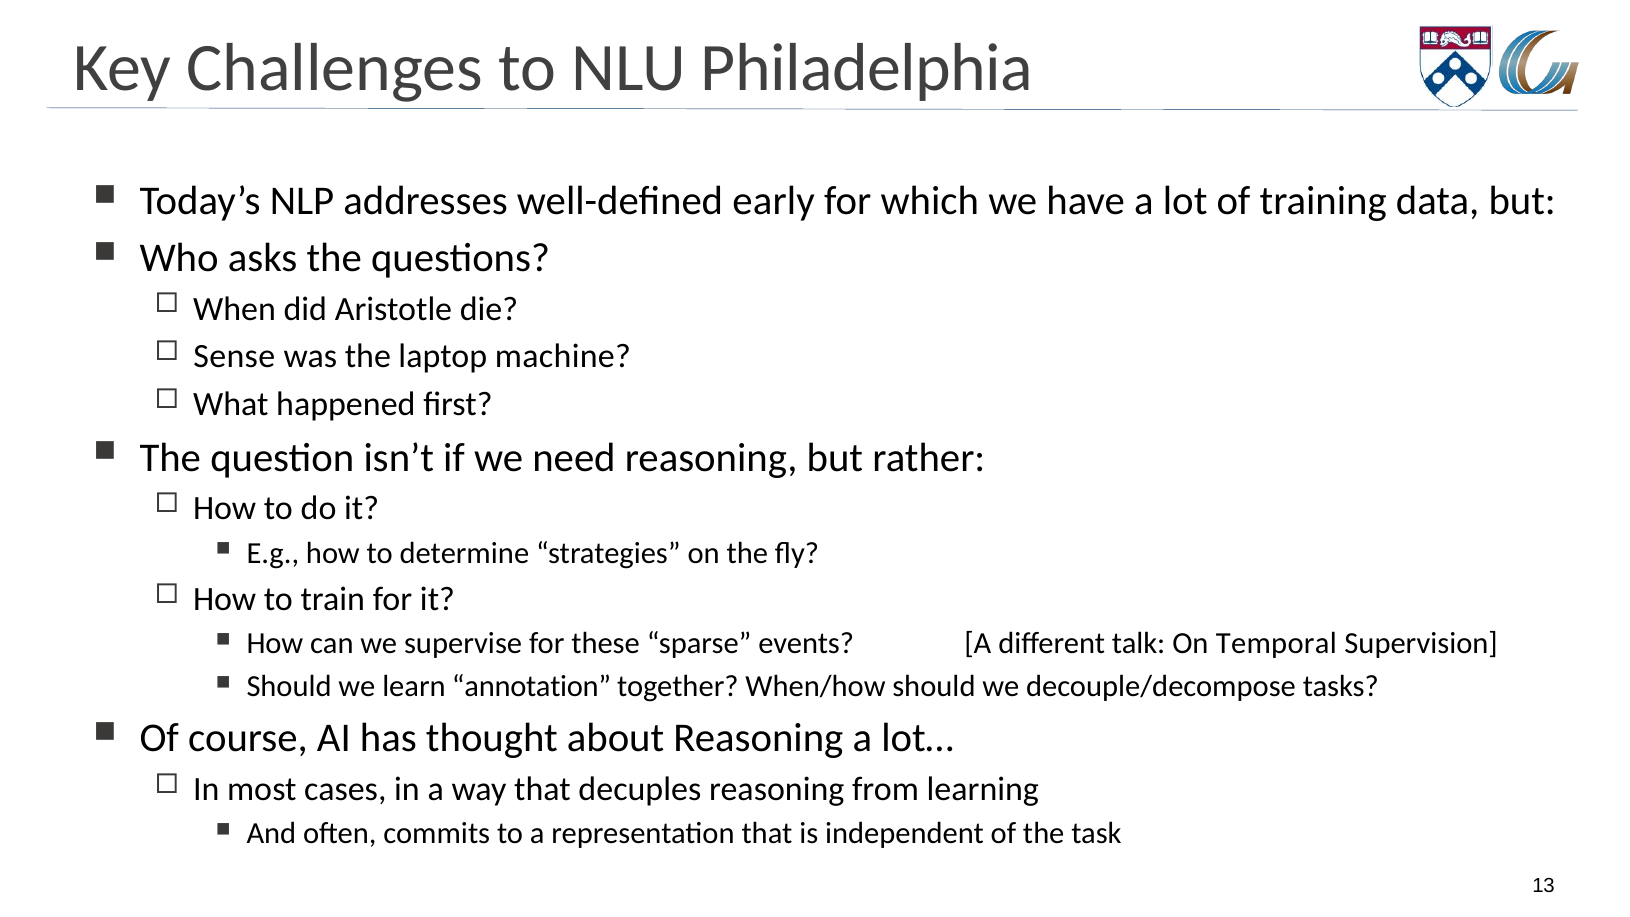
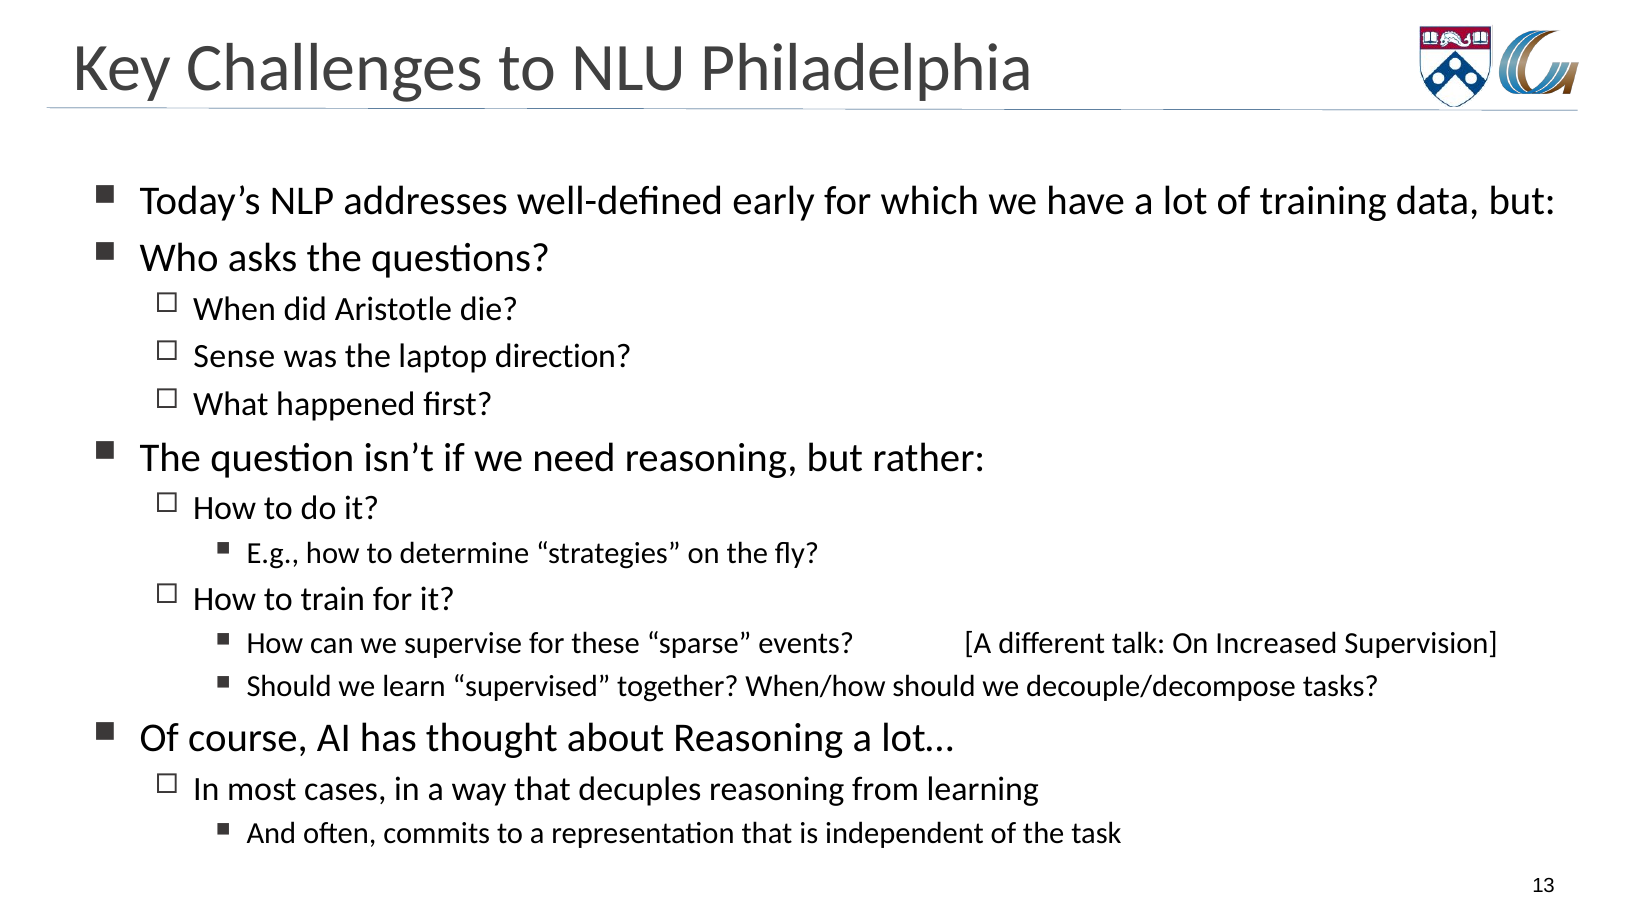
machine: machine -> direction
Temporal: Temporal -> Increased
annotation: annotation -> supervised
